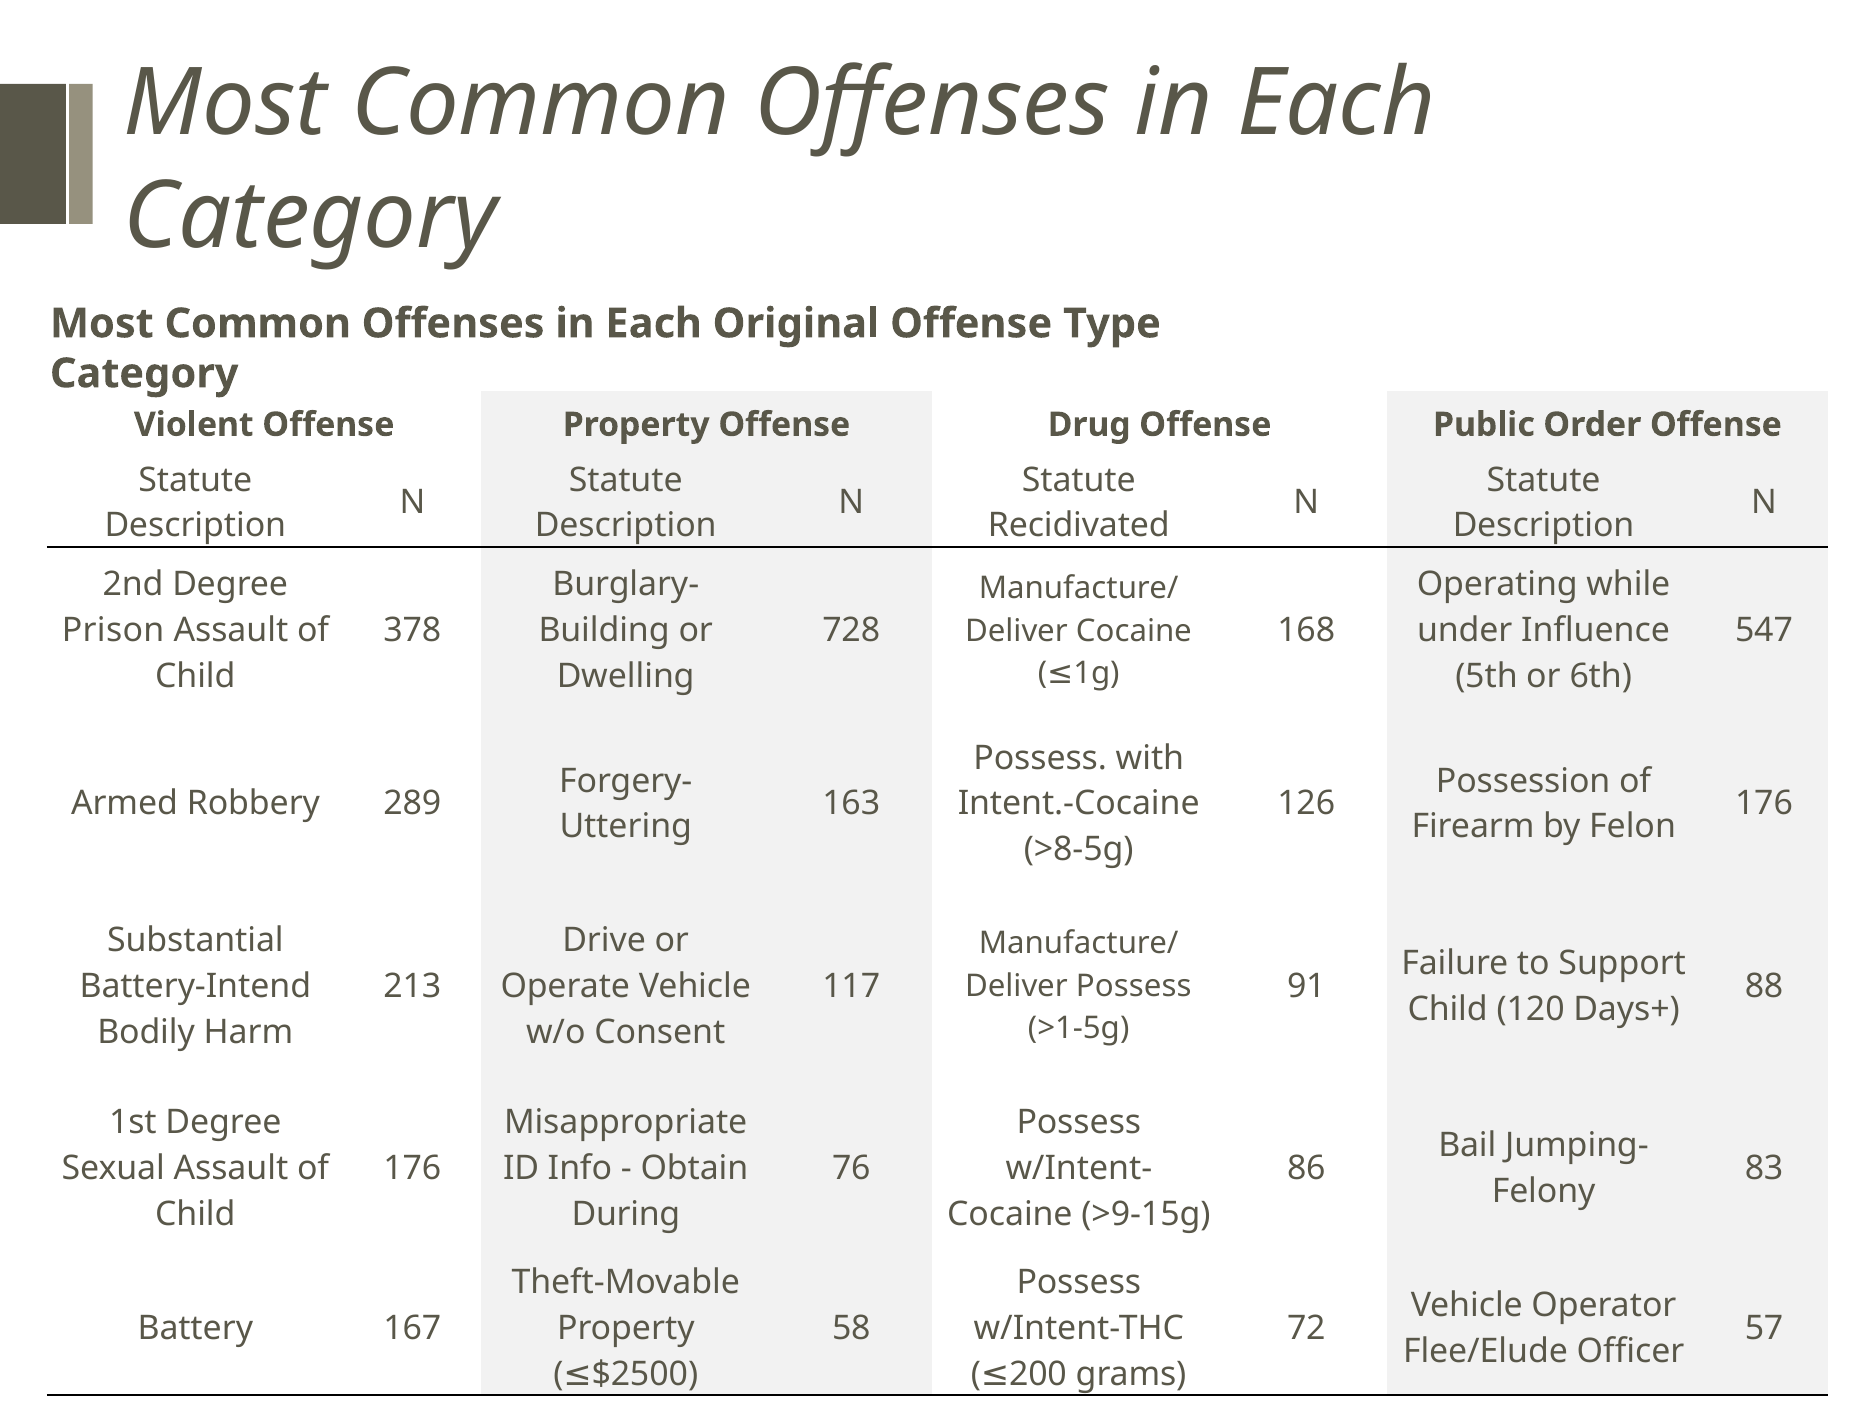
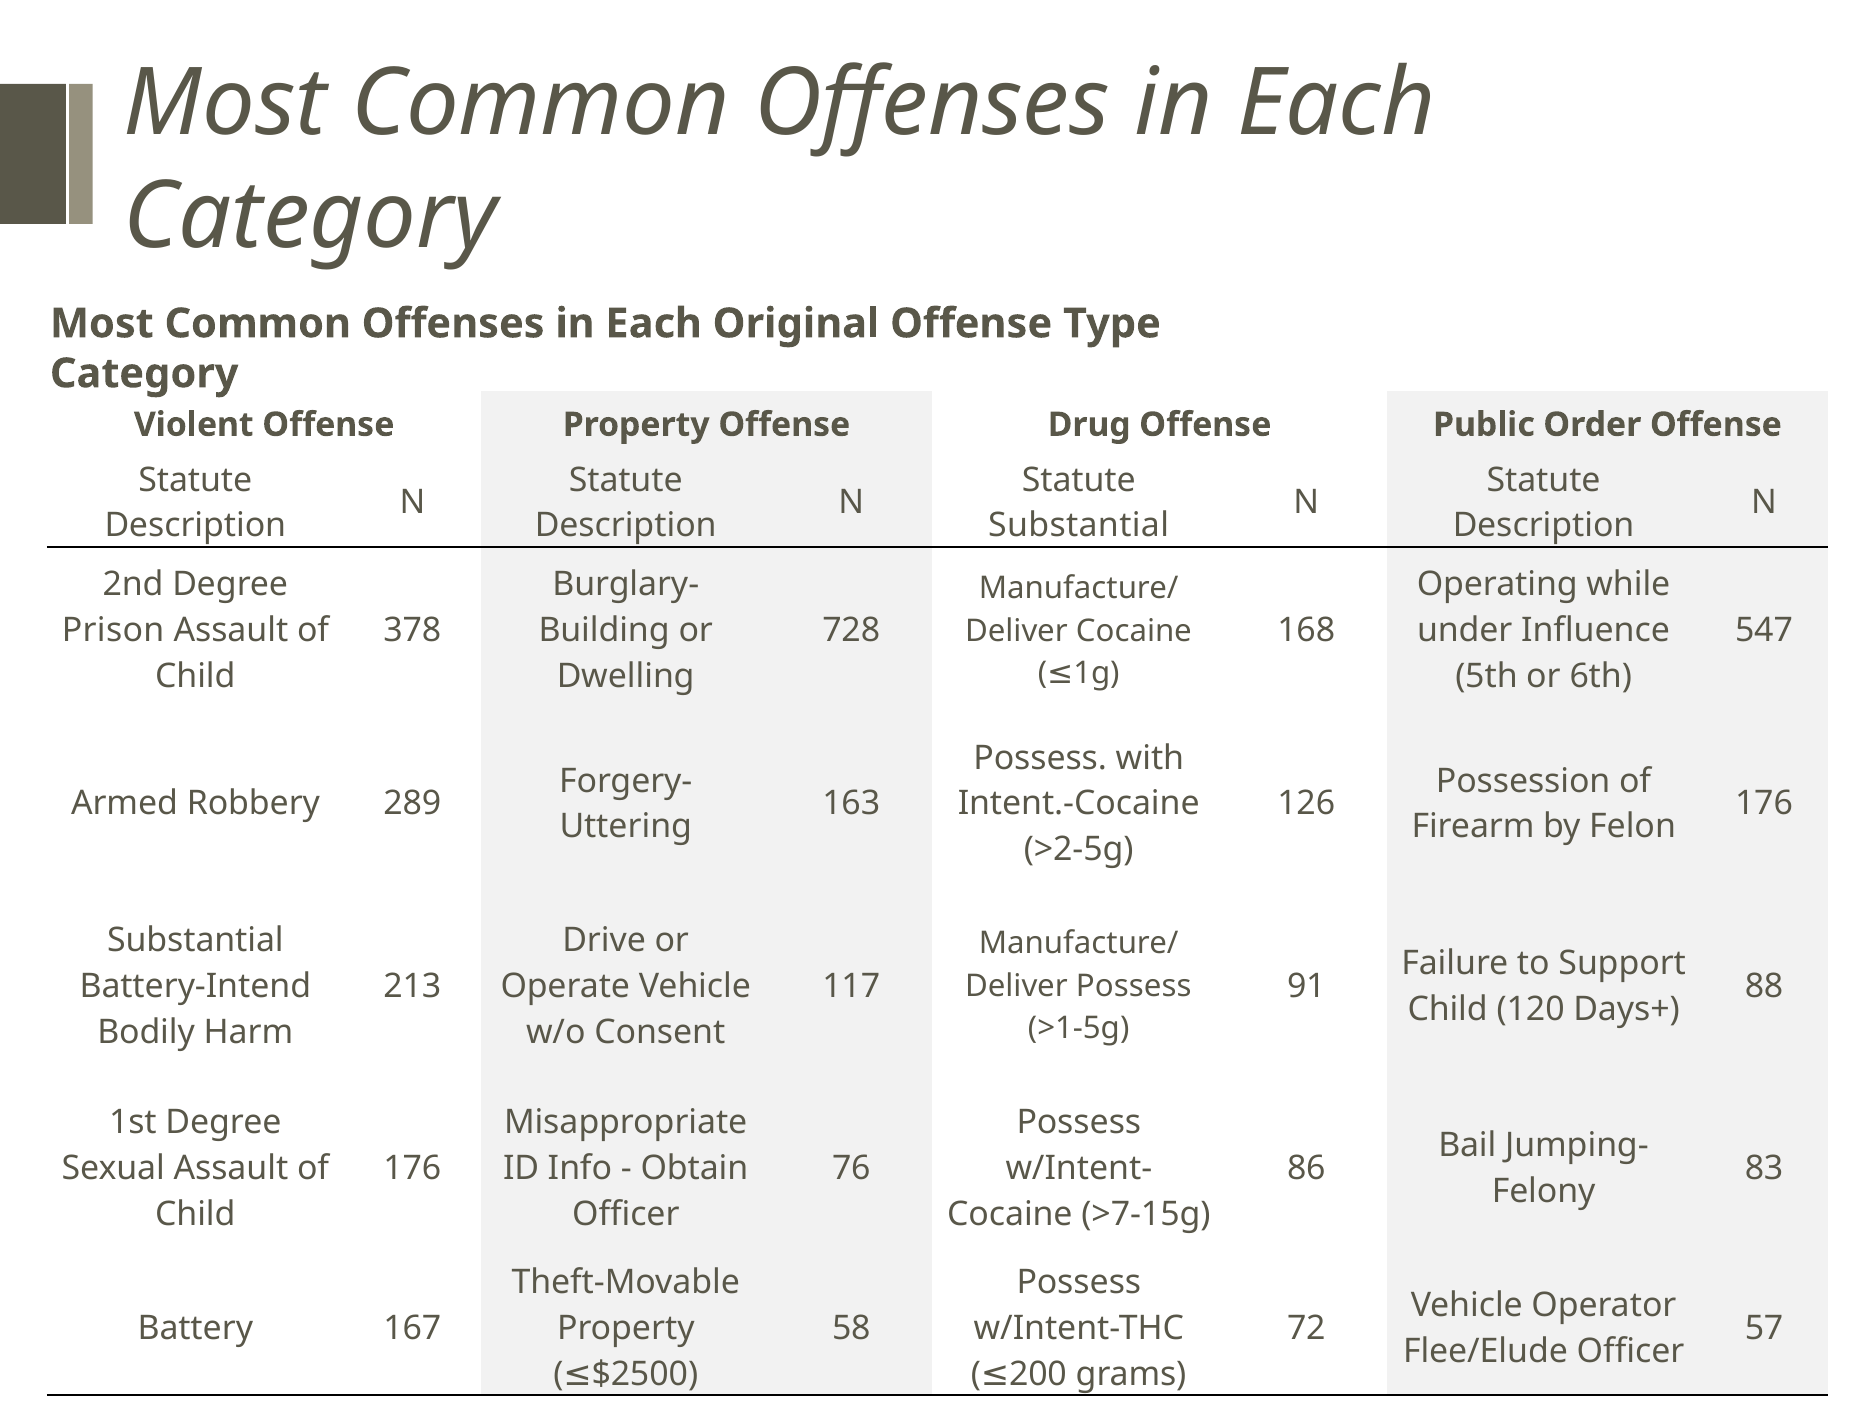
Recidivated at (1079, 526): Recidivated -> Substantial
>8-5g: >8-5g -> >2-5g
During at (626, 1214): During -> Officer
>9-15g: >9-15g -> >7-15g
